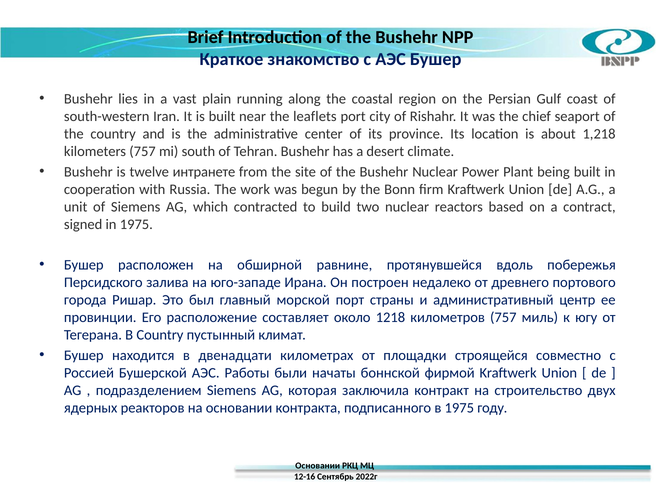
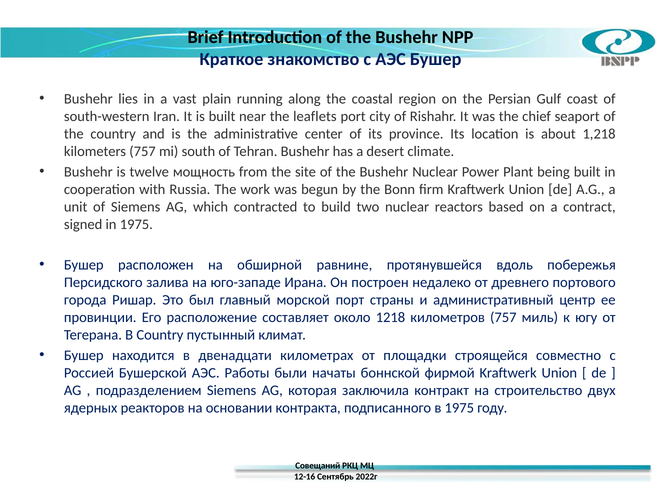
интранете: интранете -> мощность
Основании at (318, 466): Основании -> Совещаний
